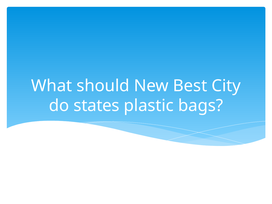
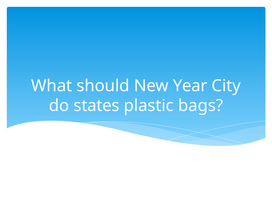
Best: Best -> Year
